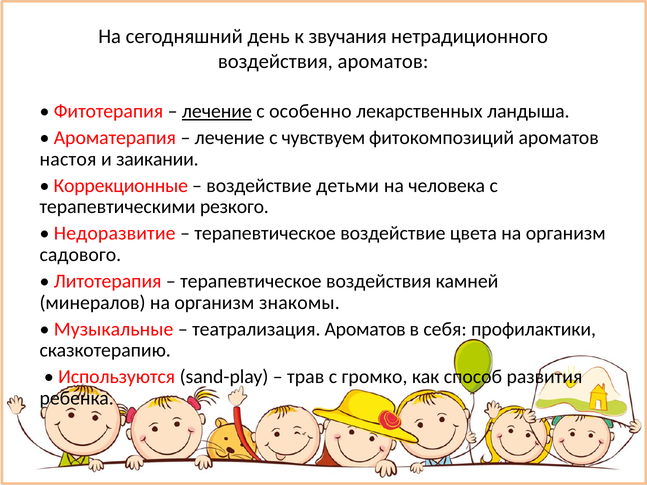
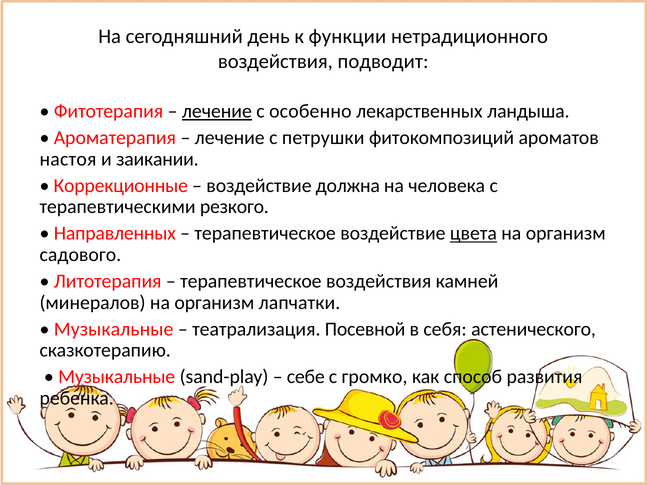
звучания: звучания -> функции
воздействия ароматов: ароматов -> подводит
чувствуем: чувствуем -> петрушки
детьми: детьми -> должна
Недоразвитие: Недоразвитие -> Направленных
цвета underline: none -> present
знакомы: знакомы -> лапчатки
театрализация Ароматов: Ароматов -> Посевной
профилактики: профилактики -> астенического
Используются at (117, 377): Используются -> Музыкальные
трав: трав -> себе
